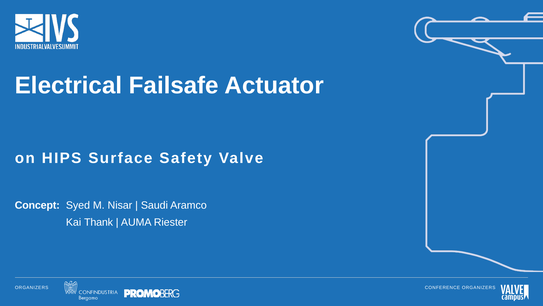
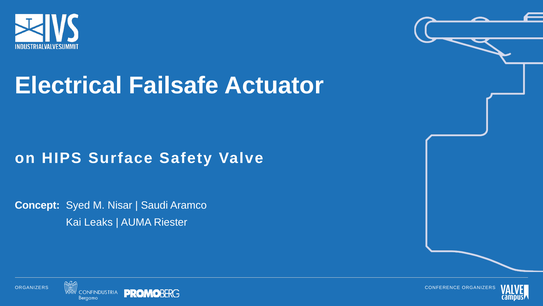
Thank: Thank -> Leaks
